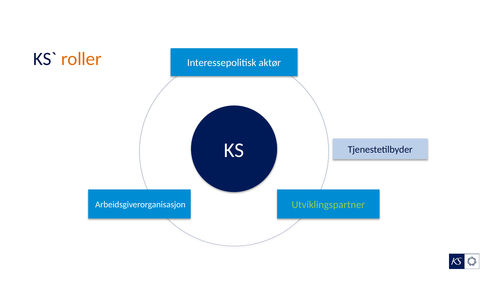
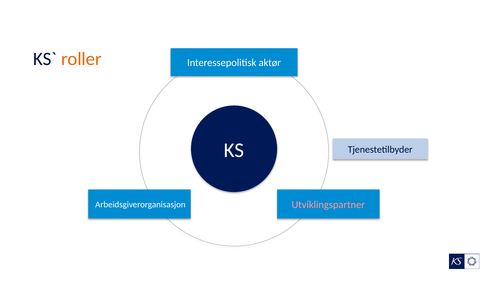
Utviklingspartner colour: light green -> pink
